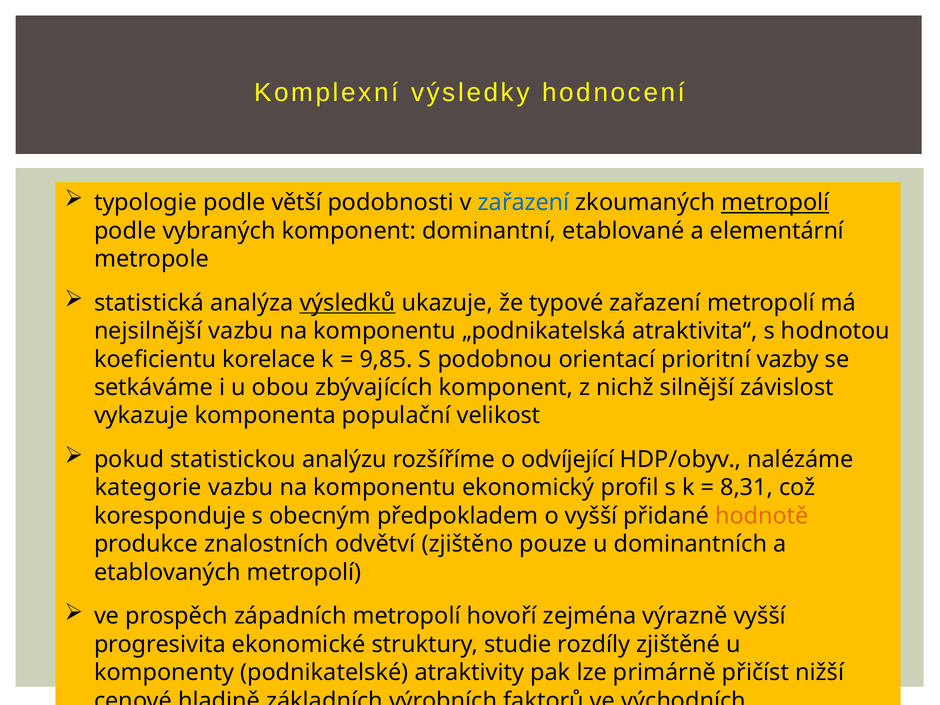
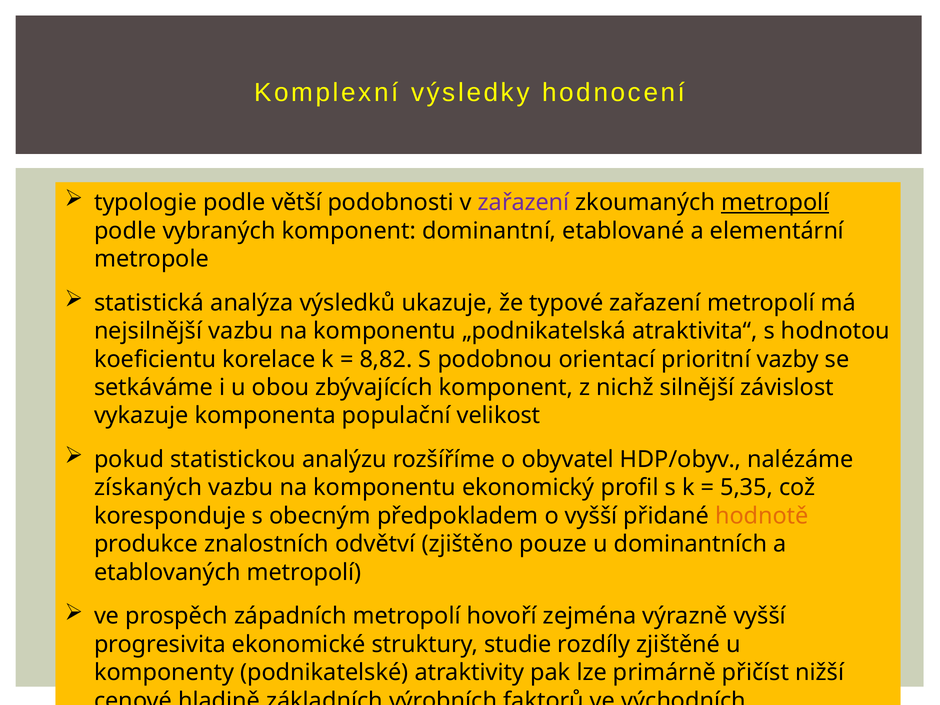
zařazení at (524, 203) colour: blue -> purple
výsledků underline: present -> none
9,85: 9,85 -> 8,82
odvíjející: odvíjející -> obyvatel
kategorie: kategorie -> získaných
8,31: 8,31 -> 5,35
